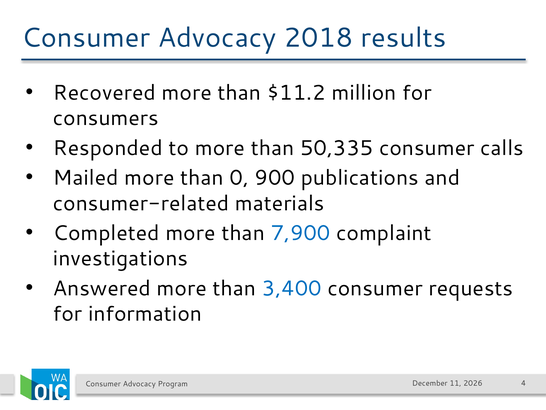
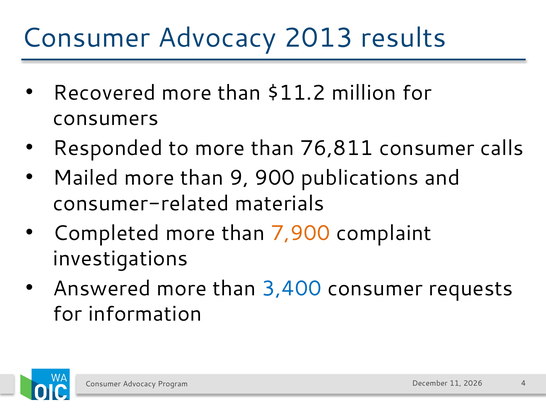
2018: 2018 -> 2013
50,335: 50,335 -> 76,811
0: 0 -> 9
7,900 colour: blue -> orange
